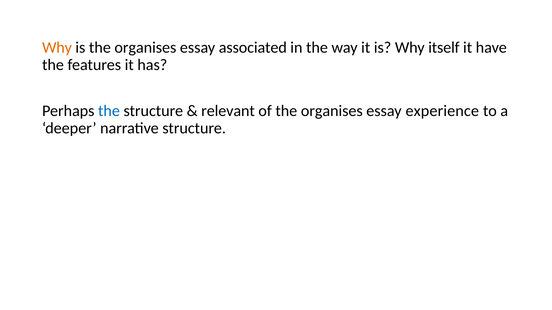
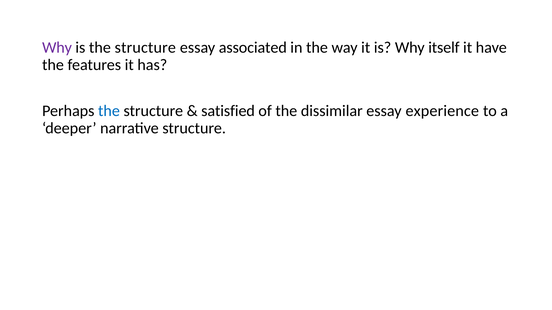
Why at (57, 47) colour: orange -> purple
is the organises: organises -> structure
relevant: relevant -> satisfied
of the organises: organises -> dissimilar
